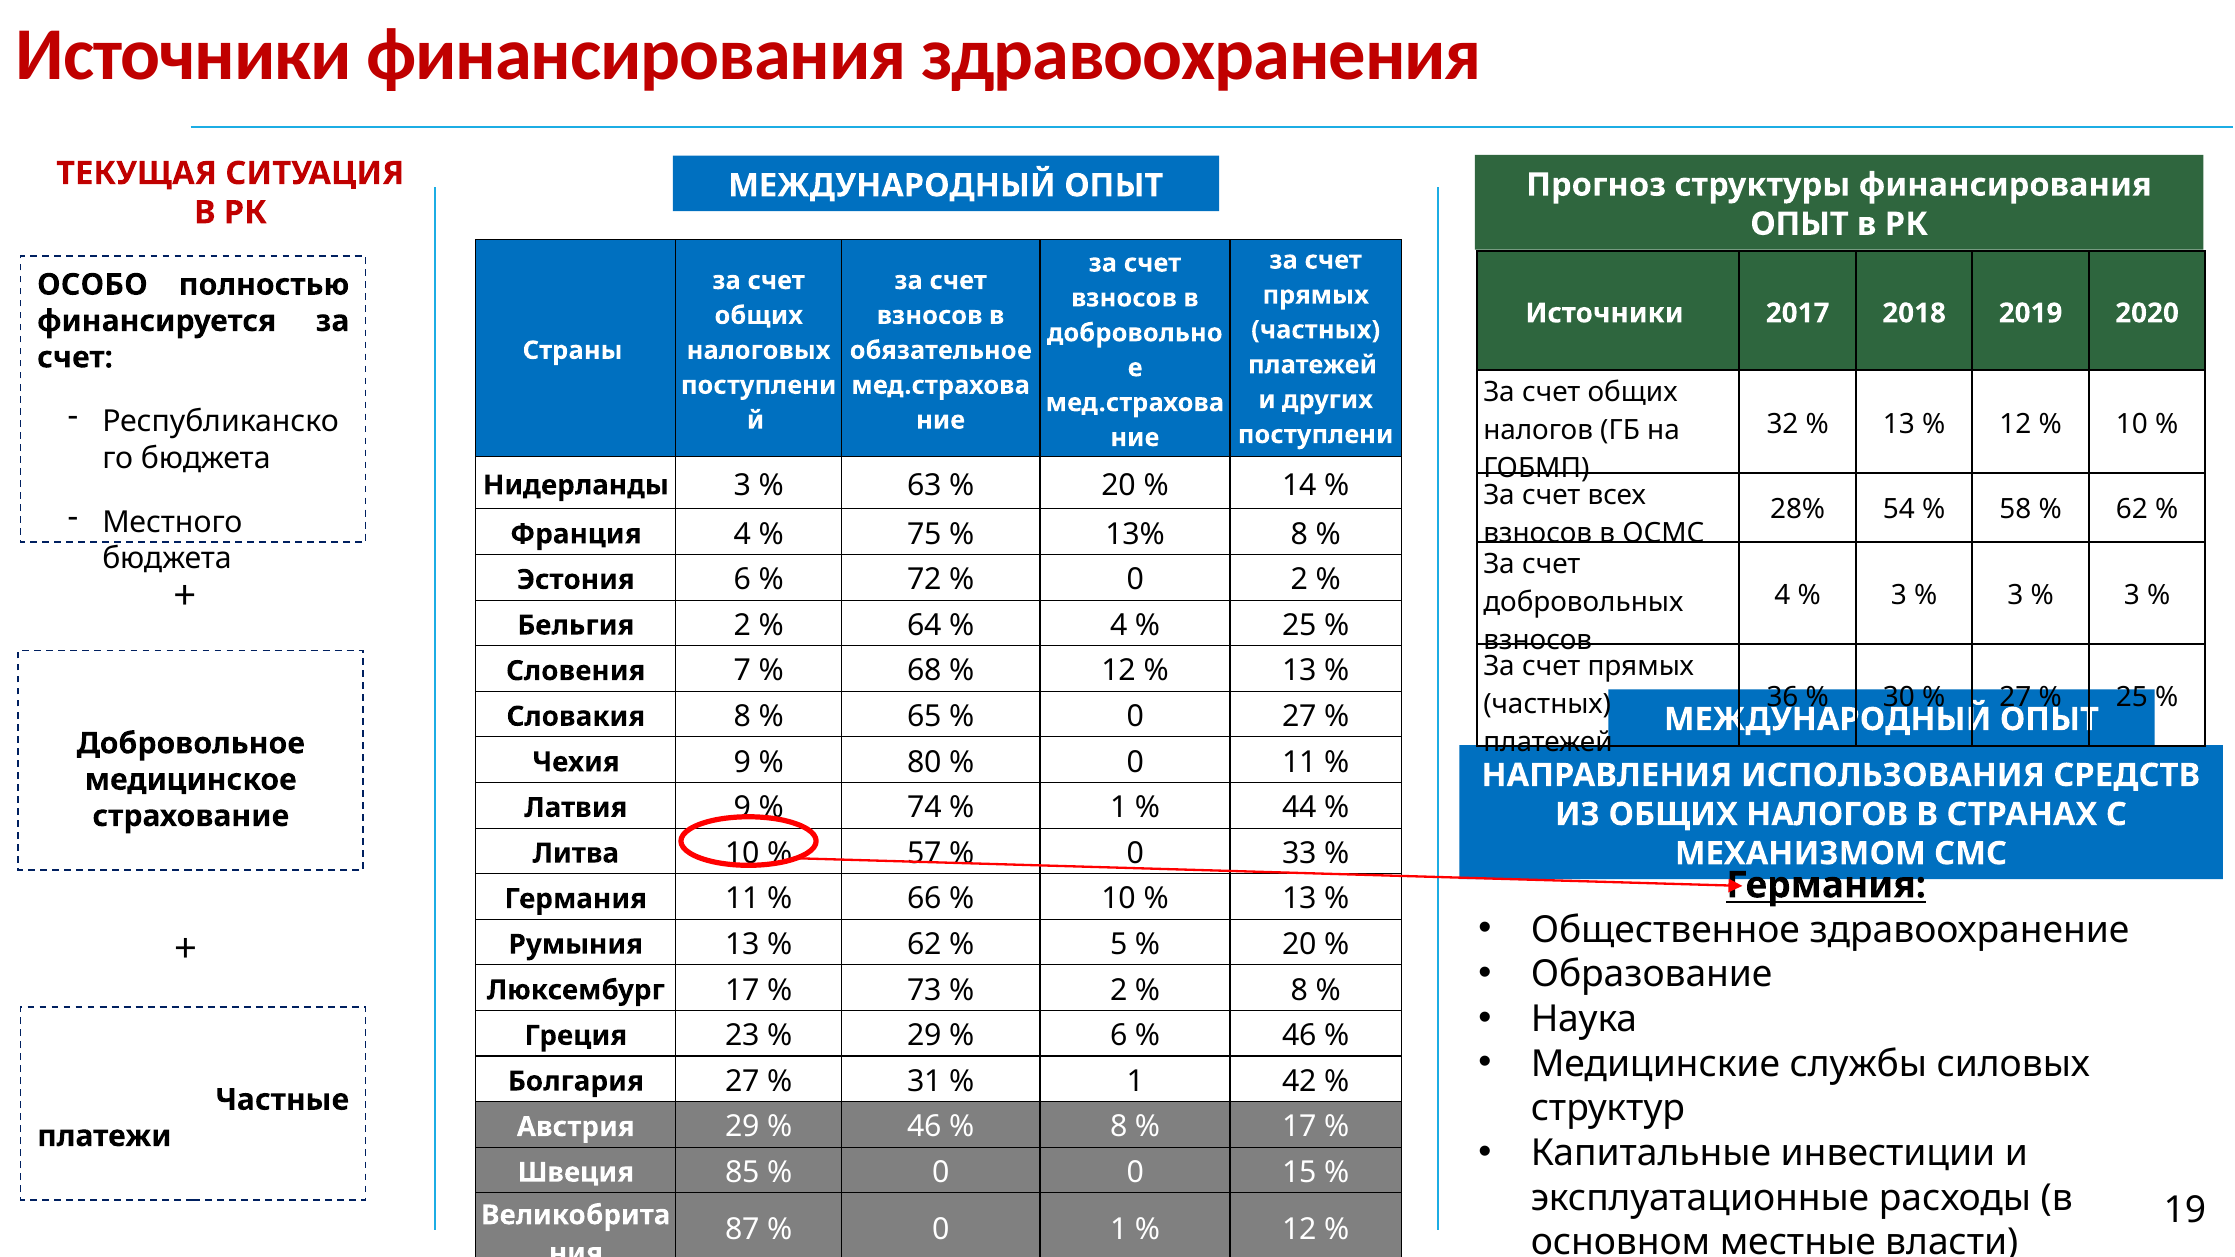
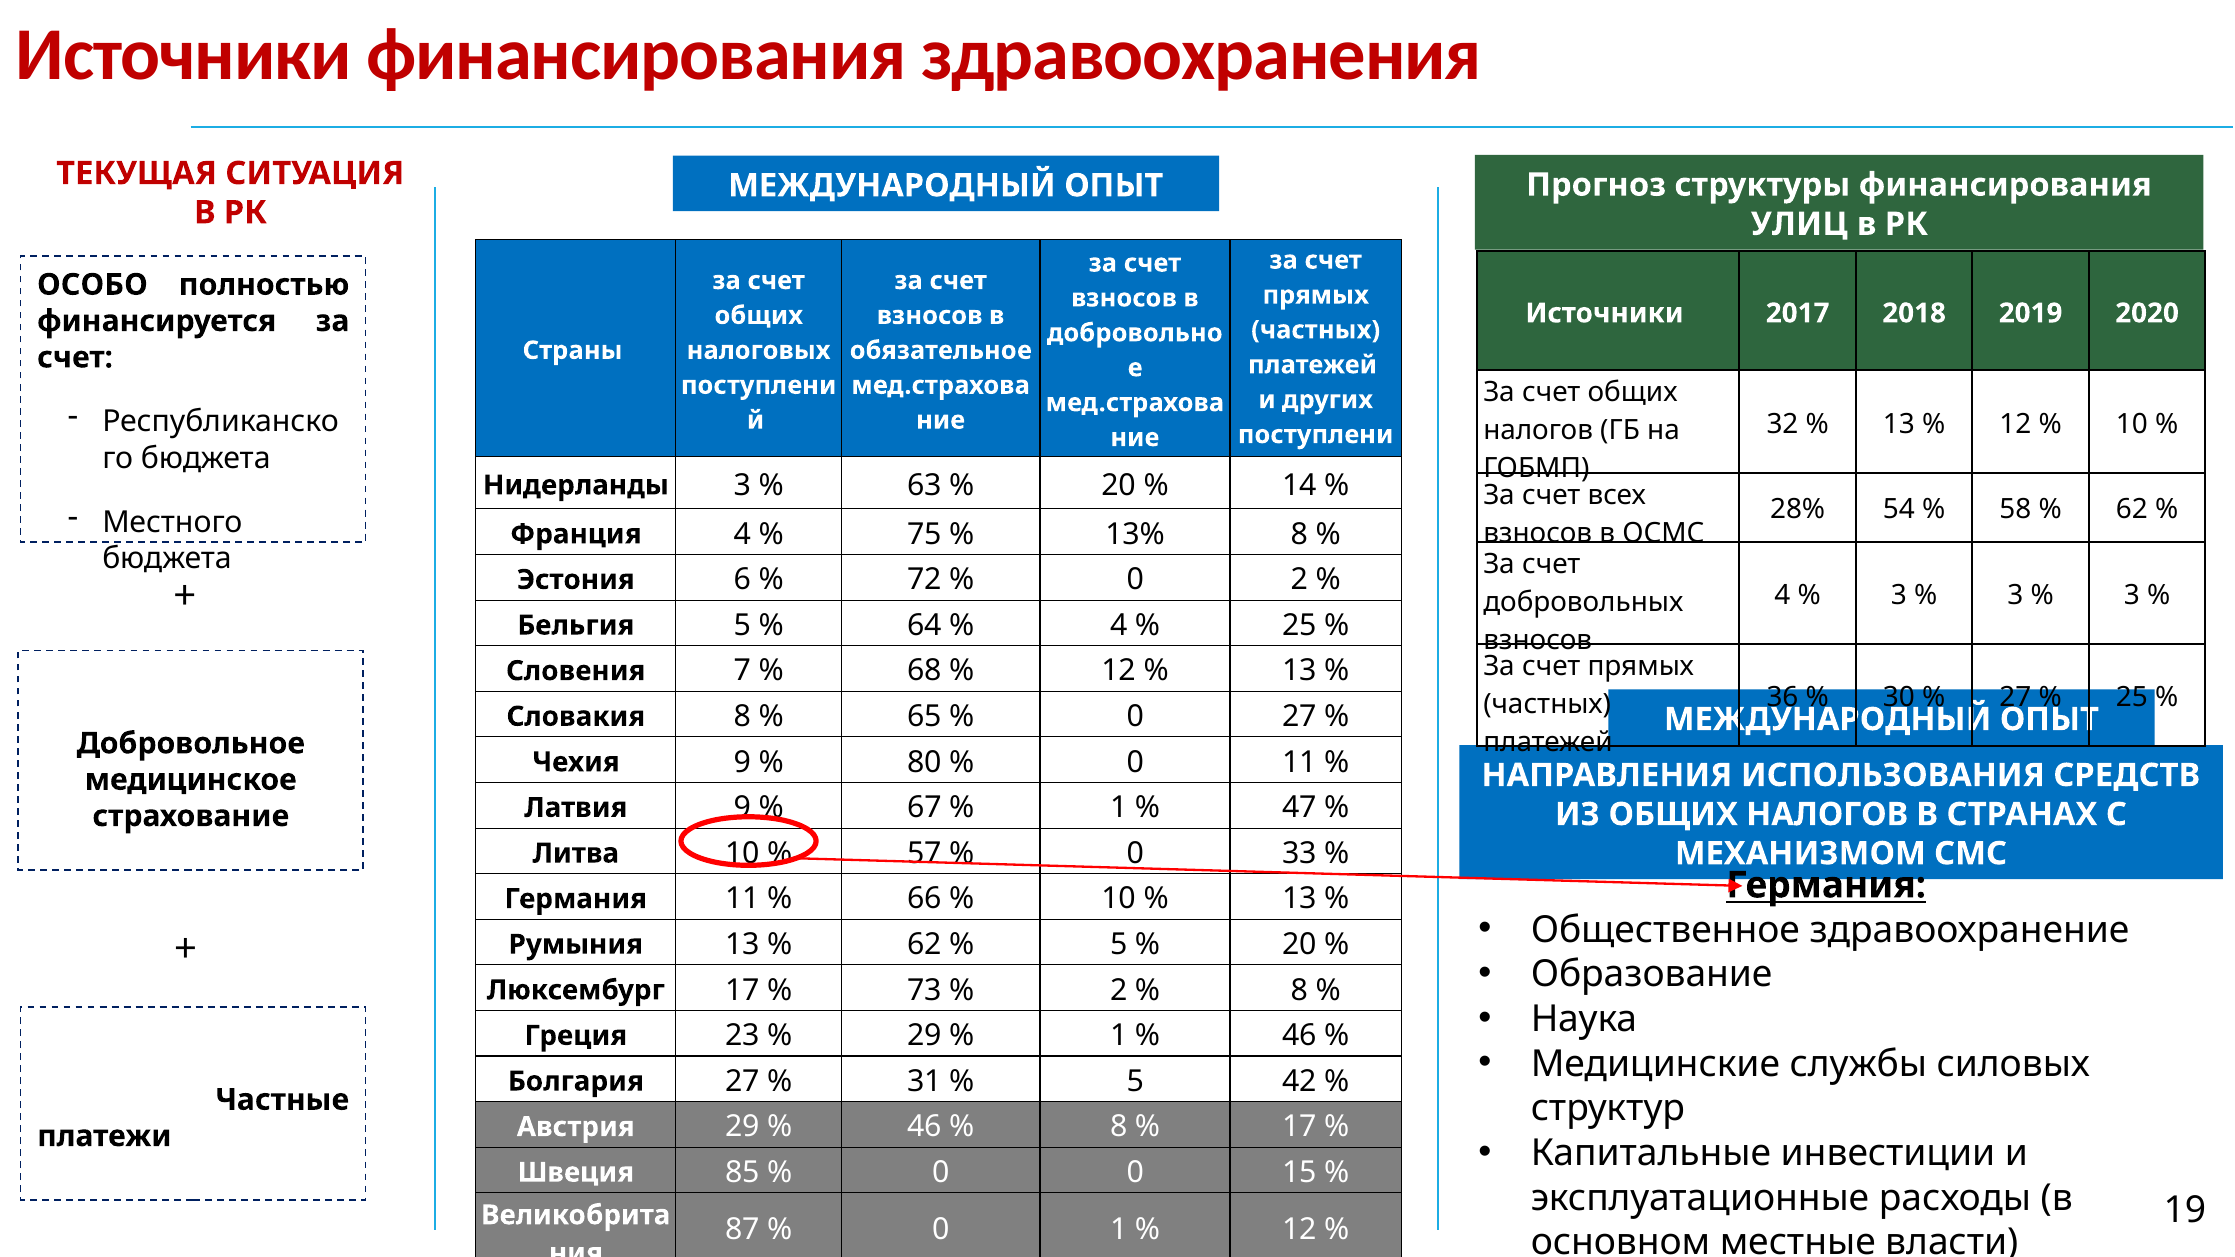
ОПЫТ at (1800, 224): ОПЫТ -> УЛИЦ
Бельгия 2: 2 -> 5
74: 74 -> 67
44: 44 -> 47
6 at (1119, 1036): 6 -> 1
1 at (1135, 1081): 1 -> 5
